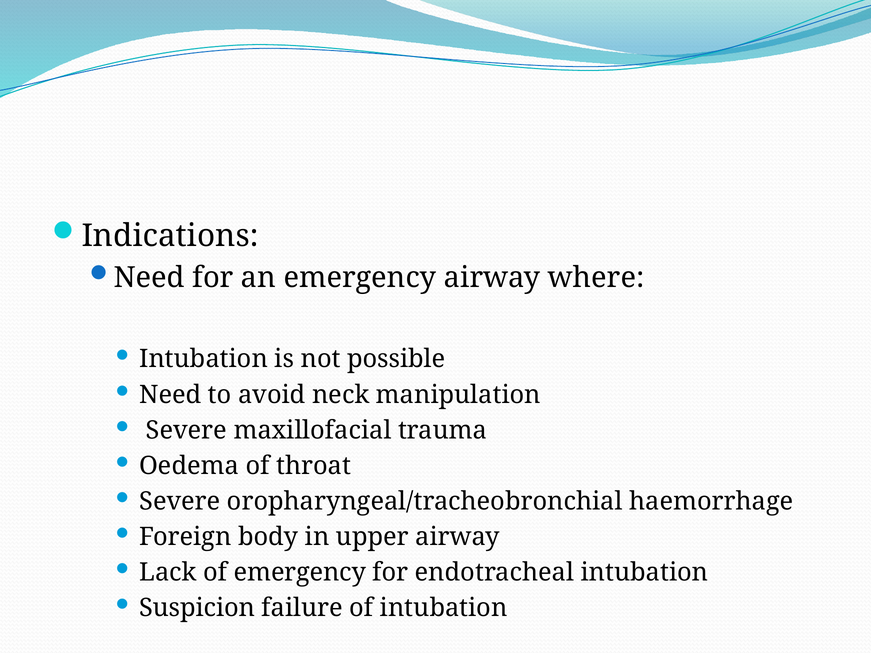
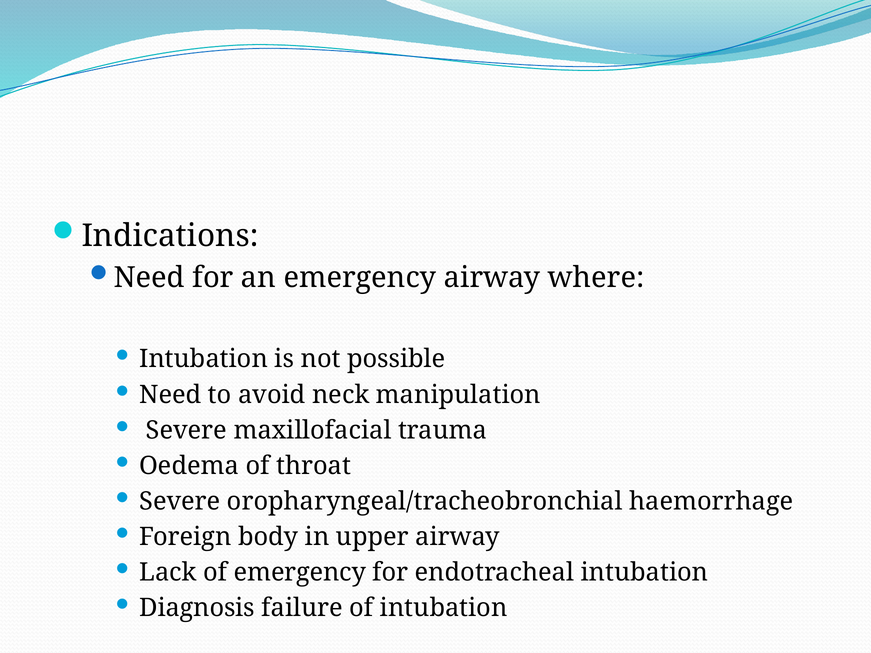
Suspicion: Suspicion -> Diagnosis
